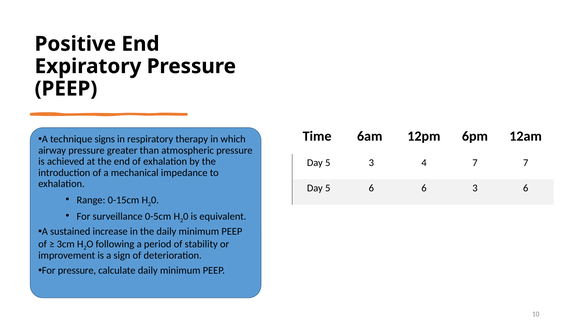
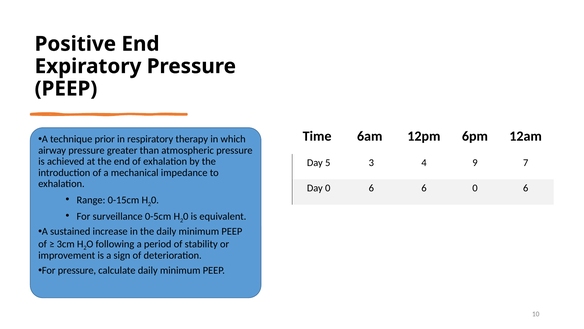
signs: signs -> prior
4 7: 7 -> 9
5 at (328, 188): 5 -> 0
6 3: 3 -> 0
